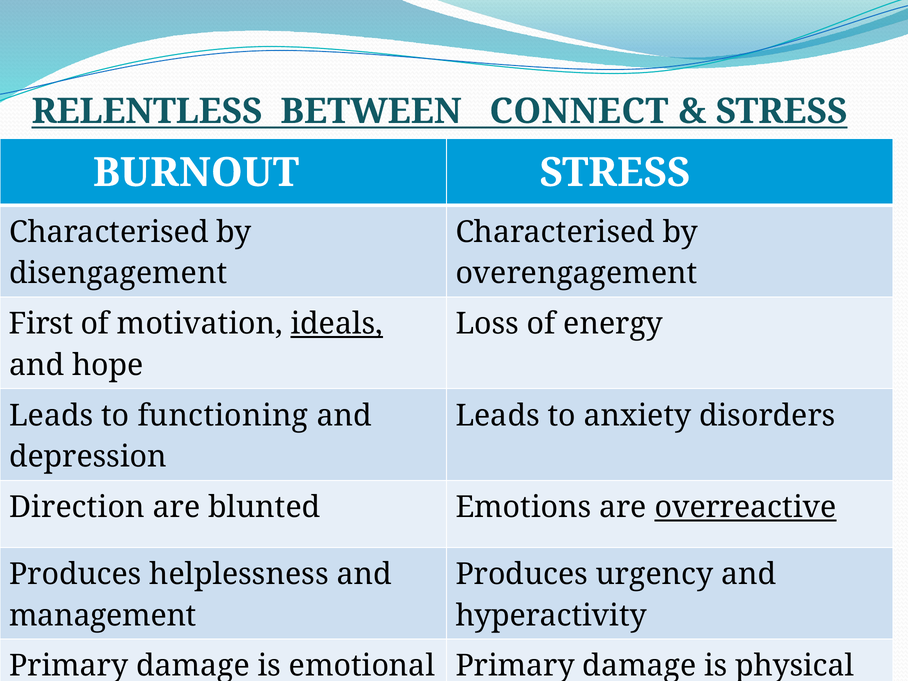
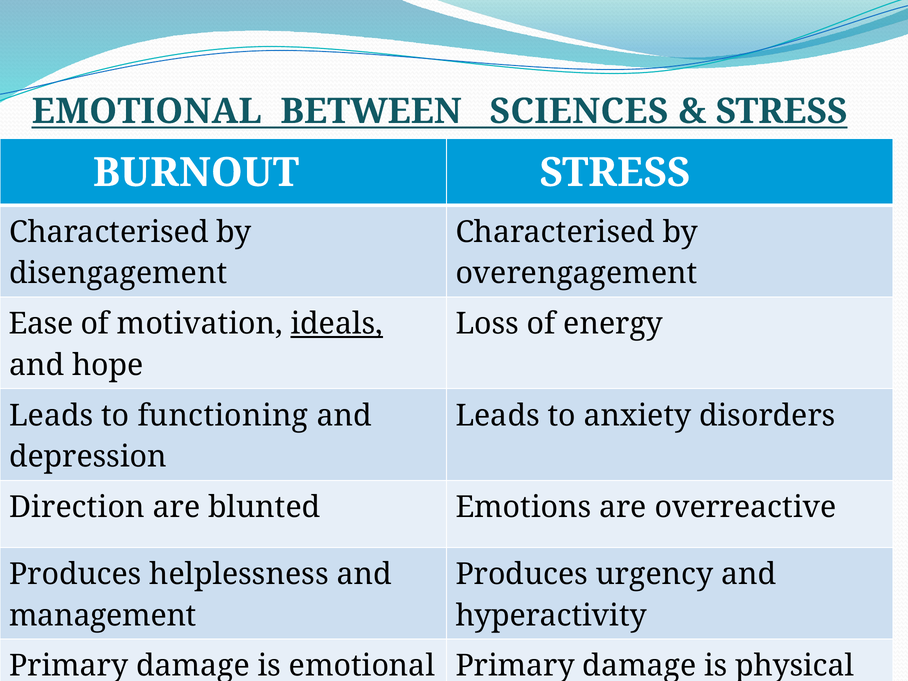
RELENTLESS at (147, 111): RELENTLESS -> EMOTIONAL
CONNECT: CONNECT -> SCIENCES
First: First -> Ease
overreactive underline: present -> none
